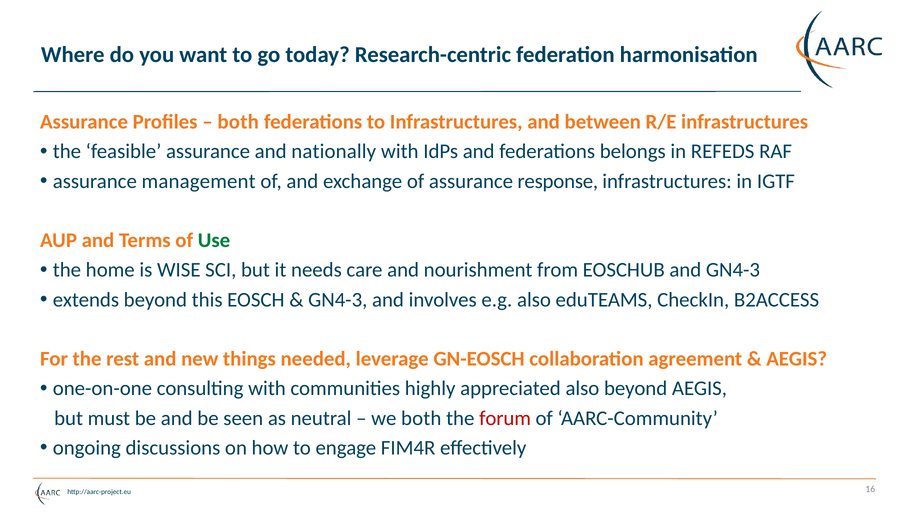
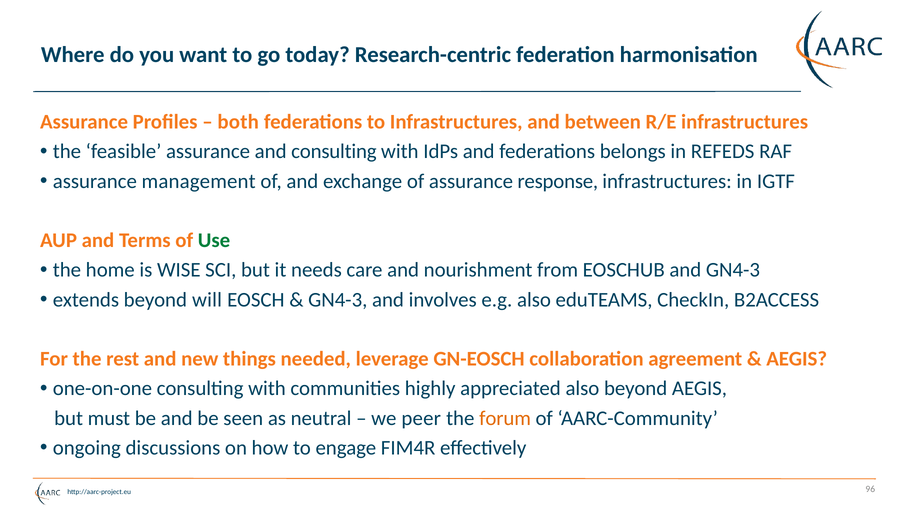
and nationally: nationally -> consulting
this: this -> will
we both: both -> peer
forum colour: red -> orange
16: 16 -> 96
